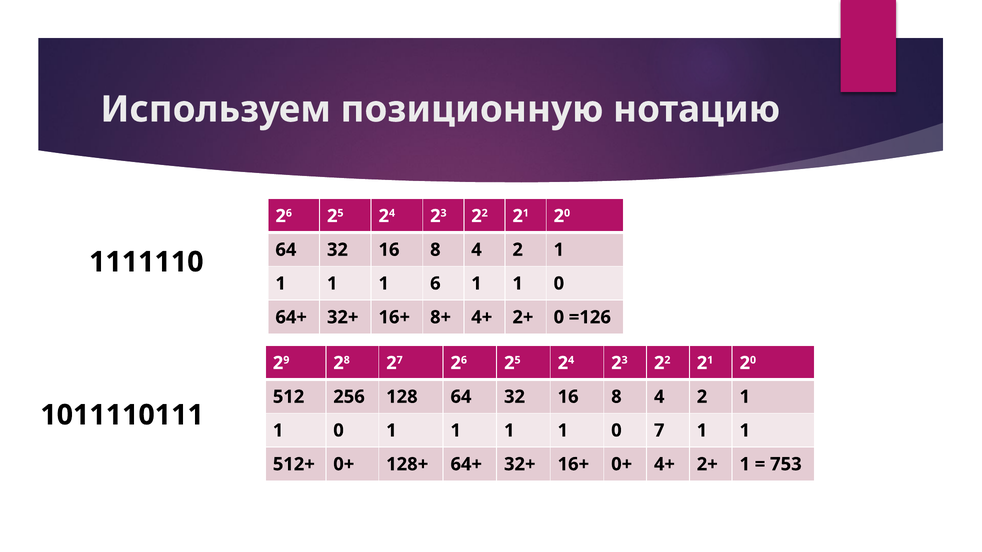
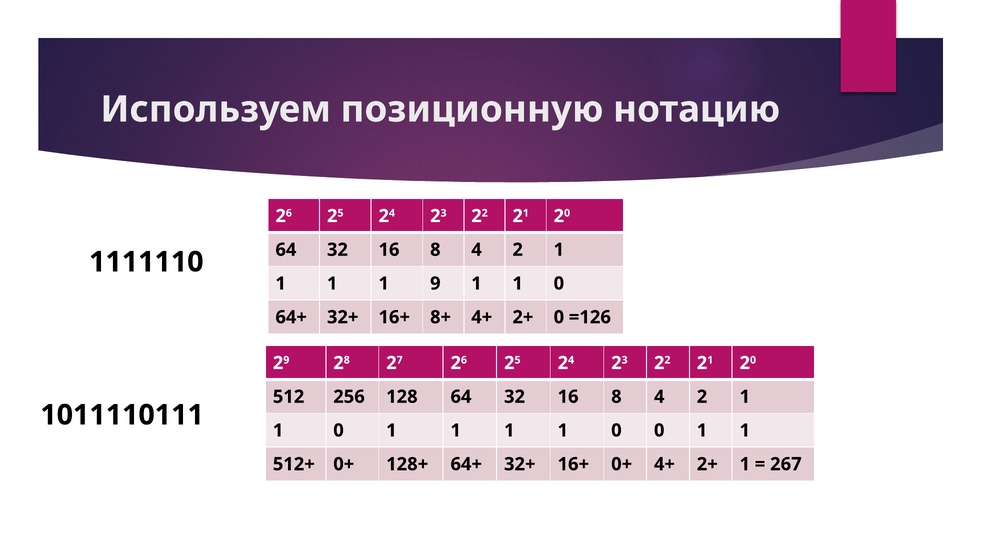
6: 6 -> 9
0 7: 7 -> 0
753: 753 -> 267
